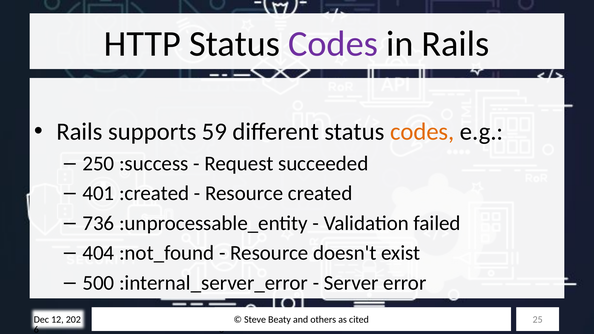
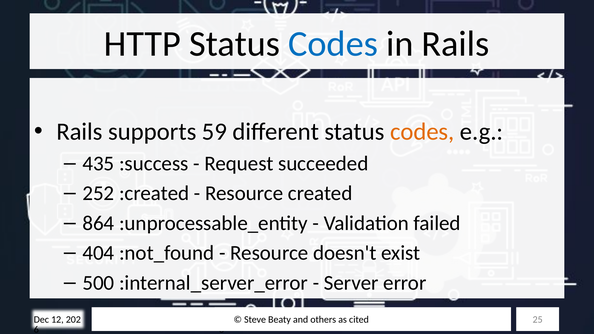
Codes at (333, 44) colour: purple -> blue
250: 250 -> 435
401: 401 -> 252
736: 736 -> 864
